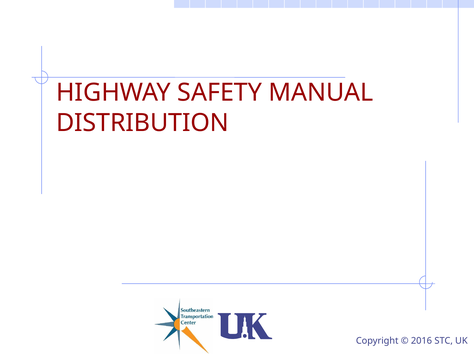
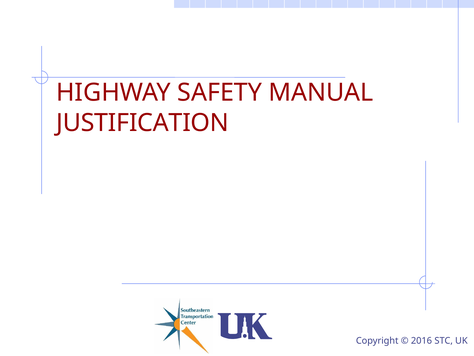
DISTRIBUTION: DISTRIBUTION -> JUSTIFICATION
